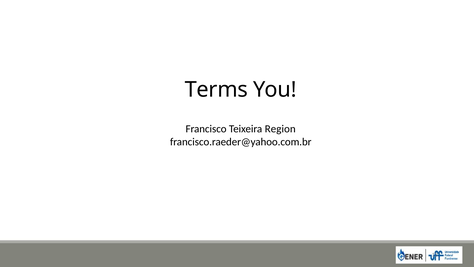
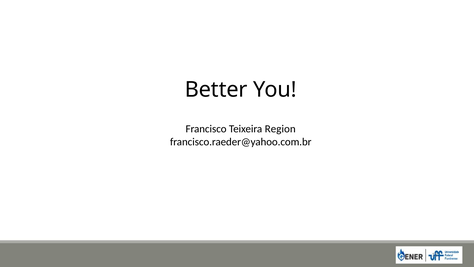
Terms: Terms -> Better
